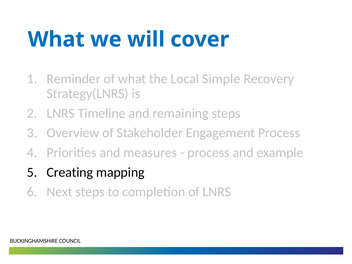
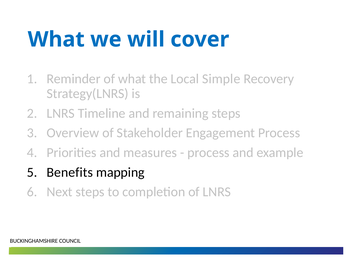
Creating: Creating -> Benefits
